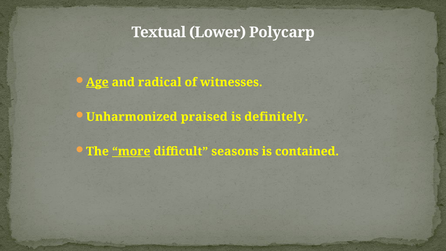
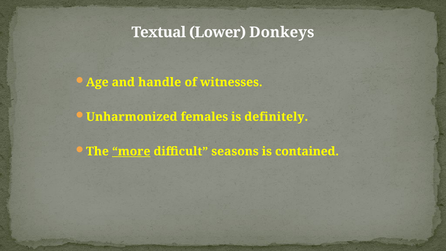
Polycarp: Polycarp -> Donkeys
Age underline: present -> none
radical: radical -> handle
praised: praised -> females
